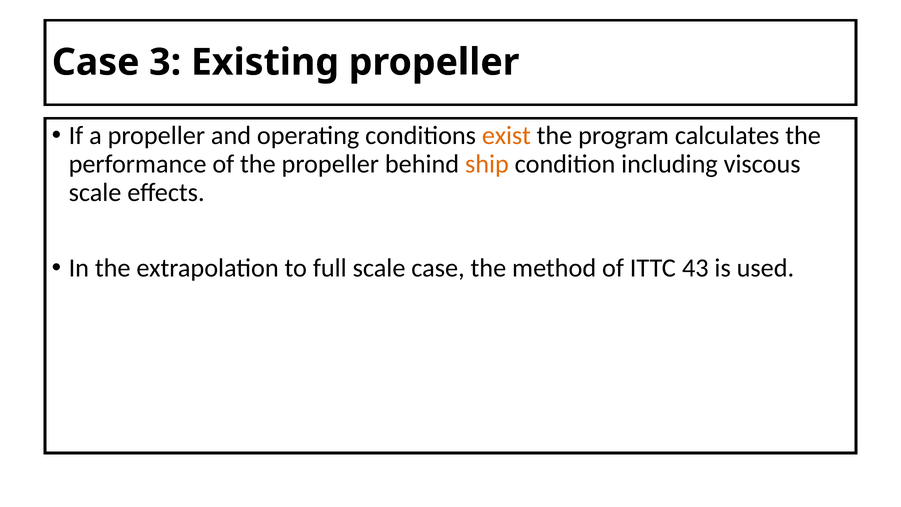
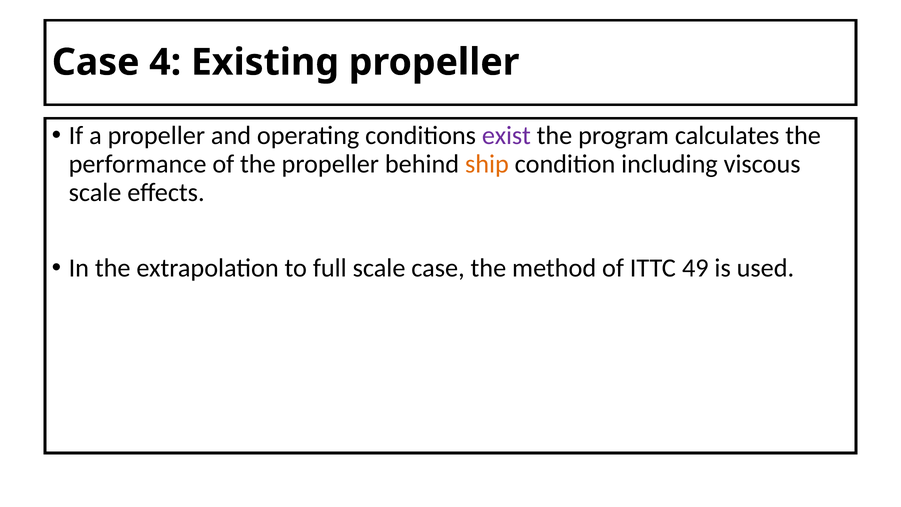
3: 3 -> 4
exist colour: orange -> purple
43: 43 -> 49
